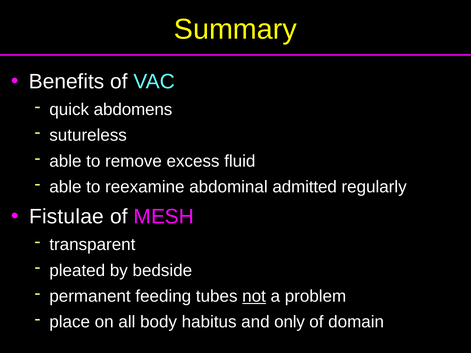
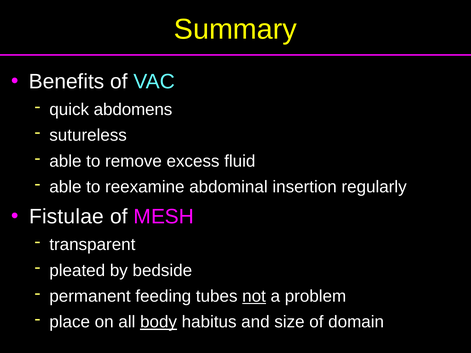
admitted: admitted -> insertion
body underline: none -> present
only: only -> size
